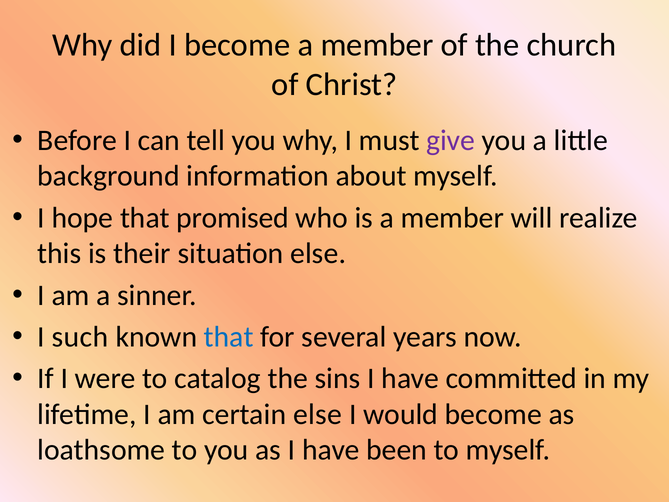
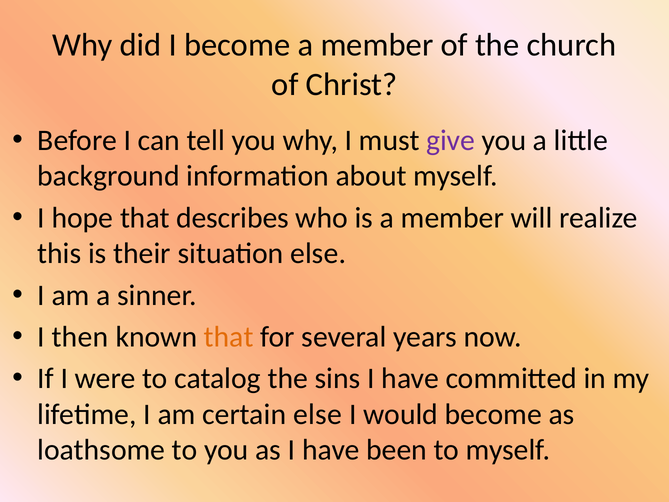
promised: promised -> describes
such: such -> then
that at (229, 337) colour: blue -> orange
